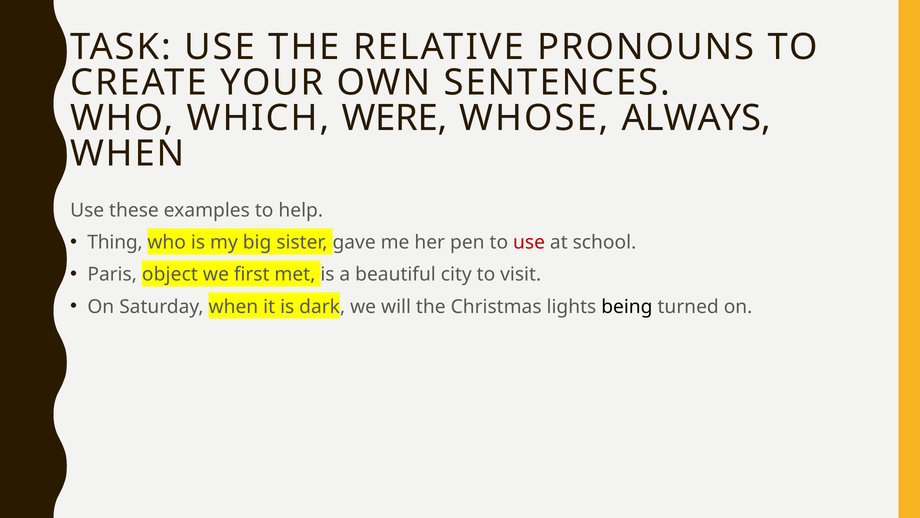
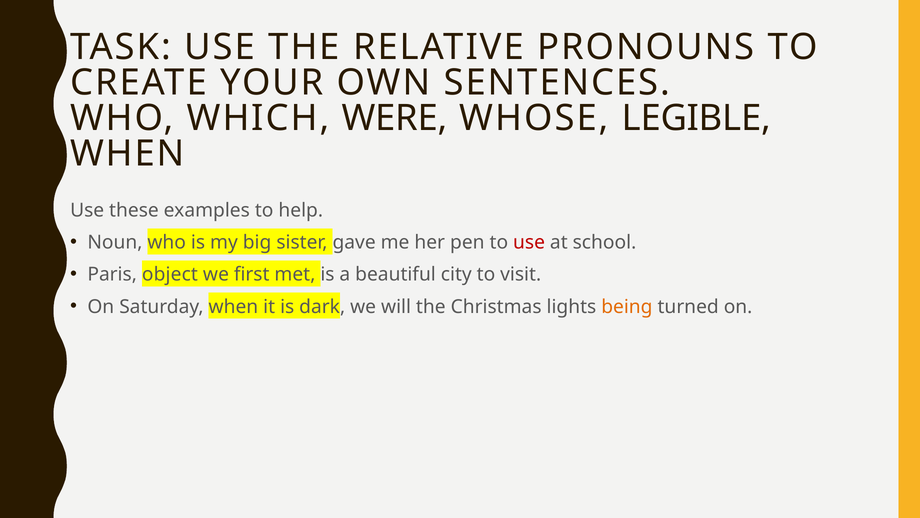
ALWAYS: ALWAYS -> LEGIBLE
Thing: Thing -> Noun
being colour: black -> orange
